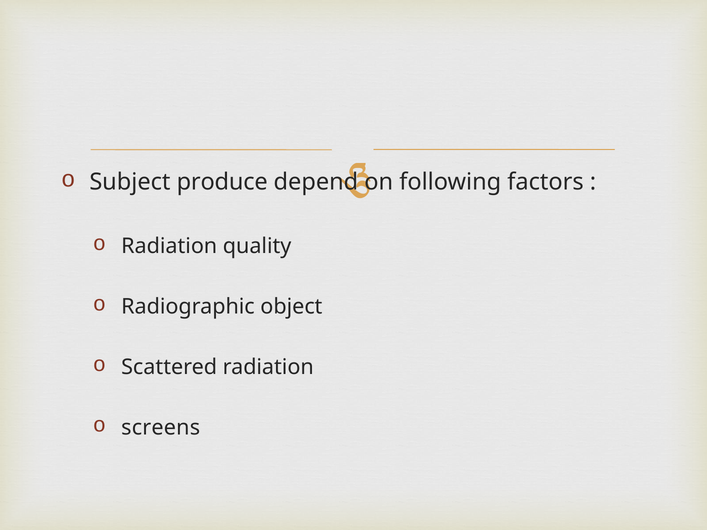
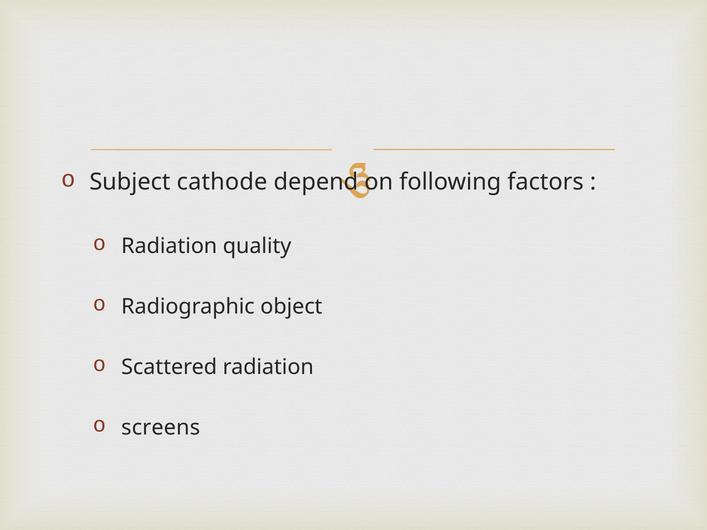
produce: produce -> cathode
